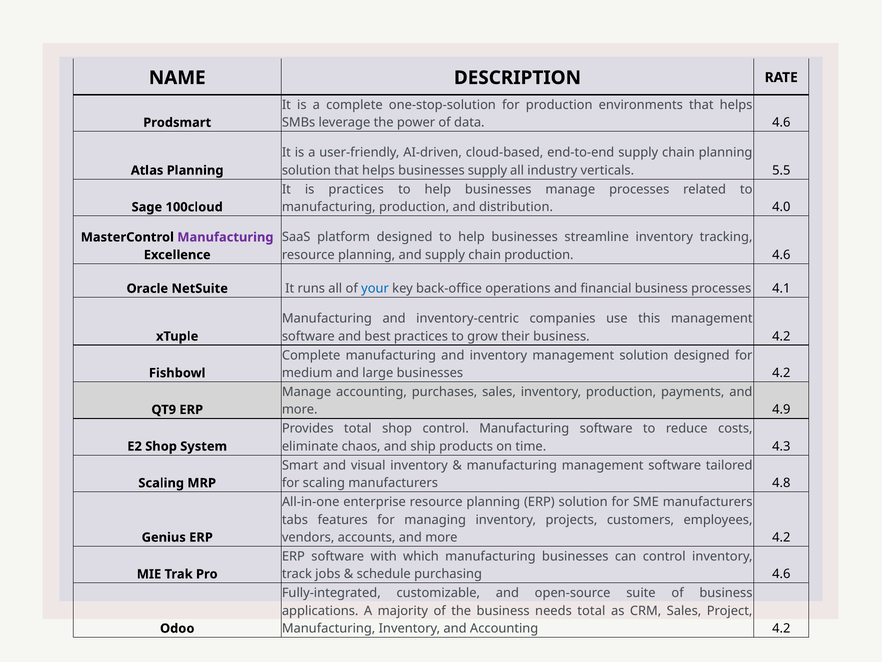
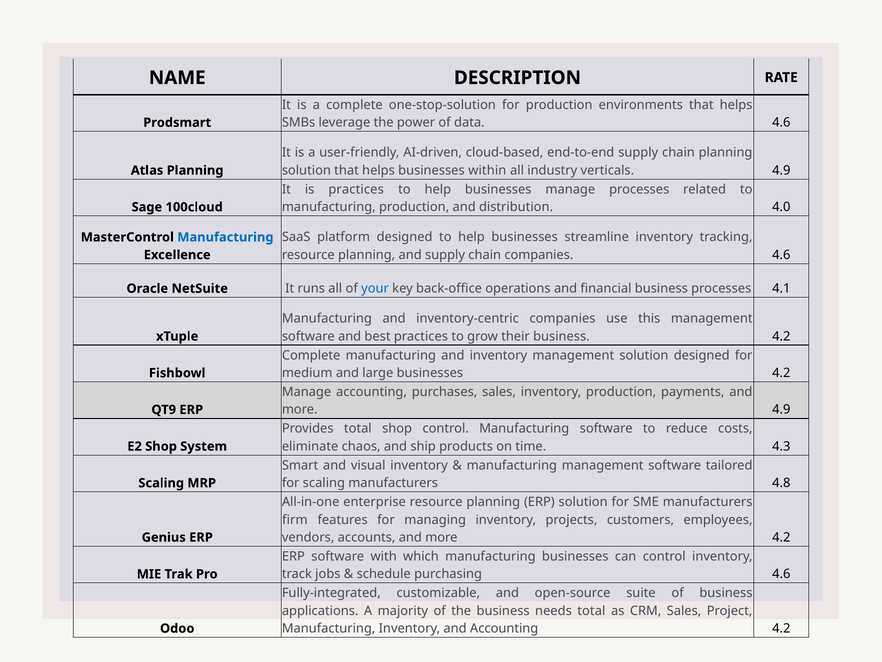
businesses supply: supply -> within
verticals 5.5: 5.5 -> 4.9
Manufacturing at (225, 237) colour: purple -> blue
chain production: production -> companies
tabs: tabs -> firm
